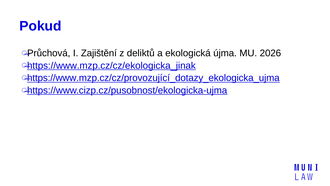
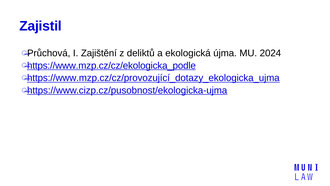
Pokud: Pokud -> Zajistil
2026: 2026 -> 2024
https://www.mzp.cz/cz/ekologicka_jinak: https://www.mzp.cz/cz/ekologicka_jinak -> https://www.mzp.cz/cz/ekologicka_podle
